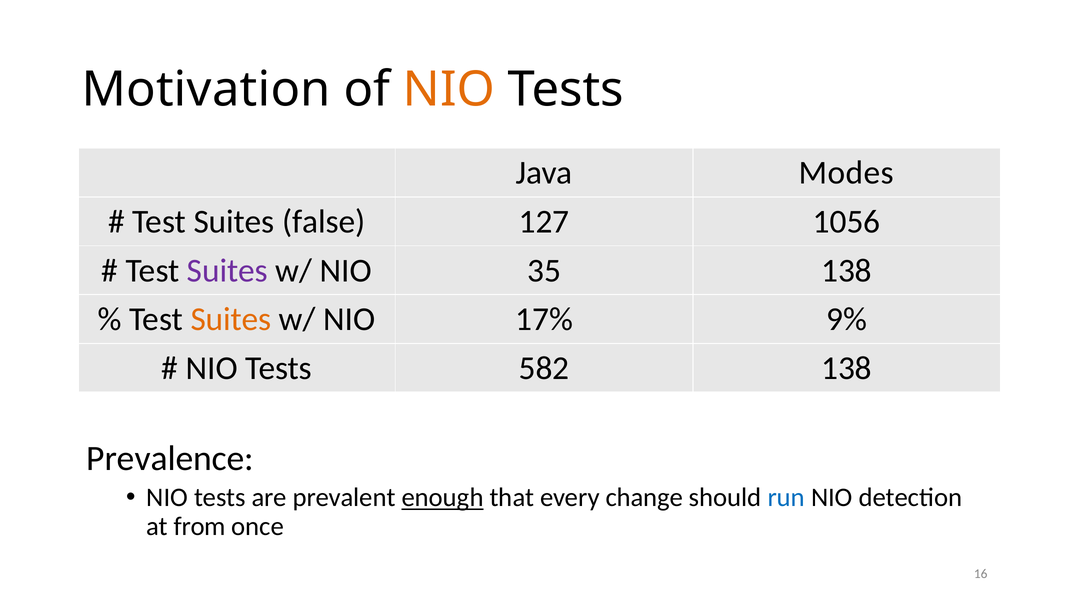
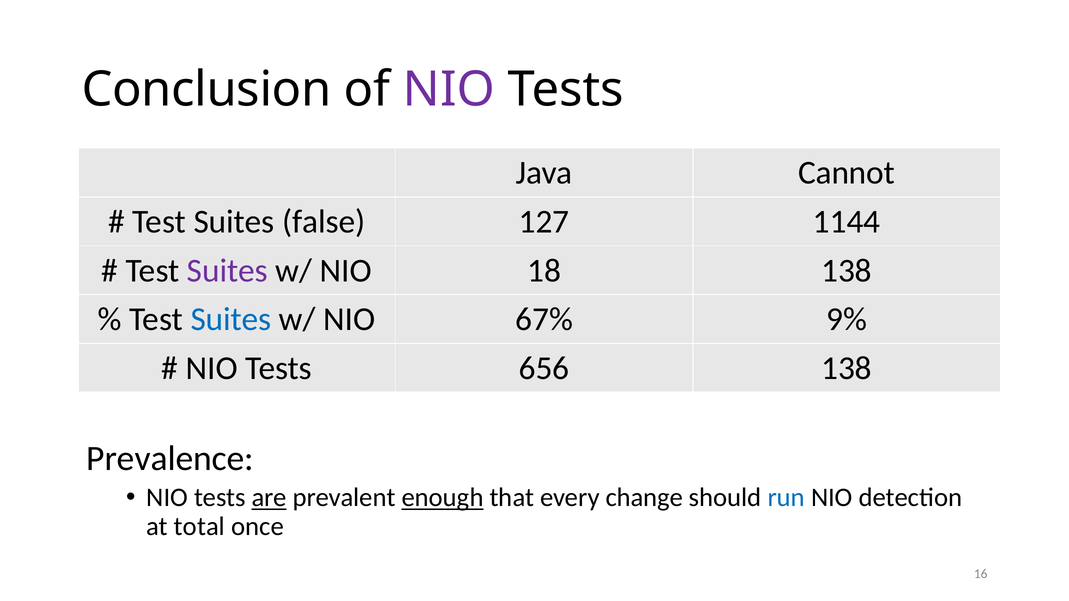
Motivation: Motivation -> Conclusion
NIO at (449, 90) colour: orange -> purple
Modes: Modes -> Cannot
1056: 1056 -> 1144
35: 35 -> 18
Suites at (231, 320) colour: orange -> blue
17%: 17% -> 67%
582: 582 -> 656
are underline: none -> present
from: from -> total
